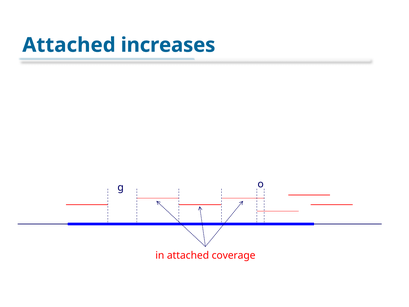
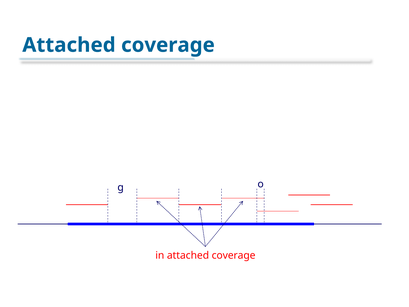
increases at (168, 45): increases -> coverage
